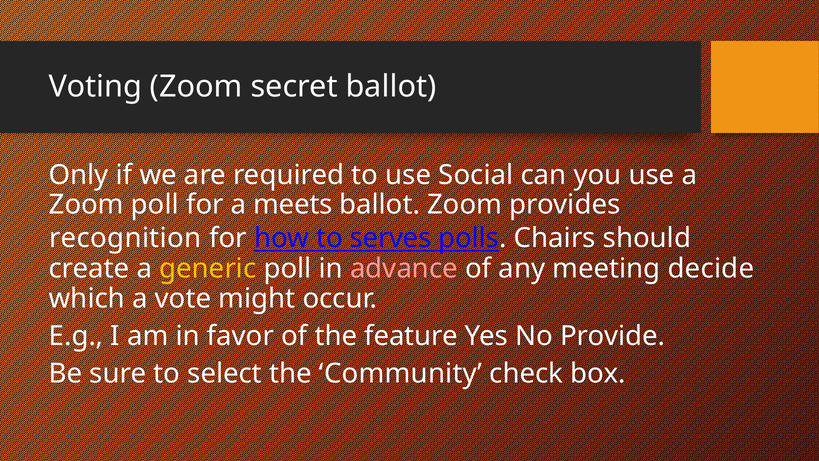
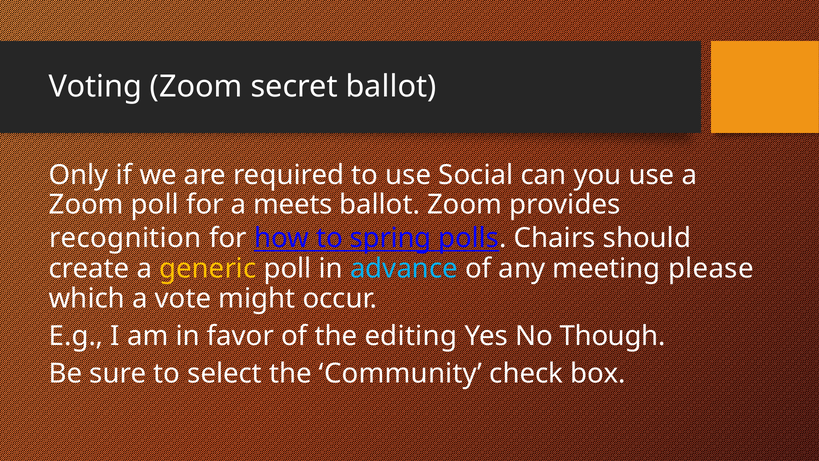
serves: serves -> spring
advance colour: pink -> light blue
decide: decide -> please
feature: feature -> editing
Provide: Provide -> Though
